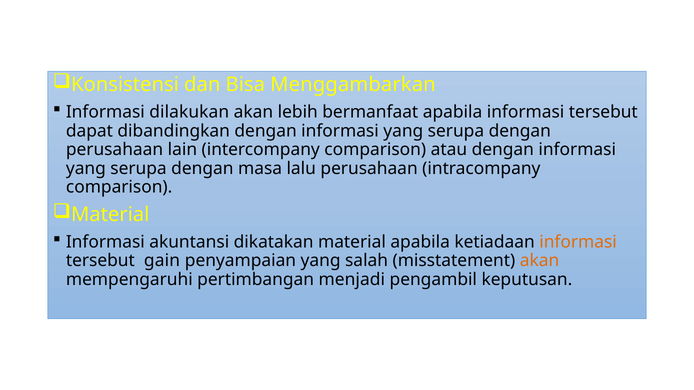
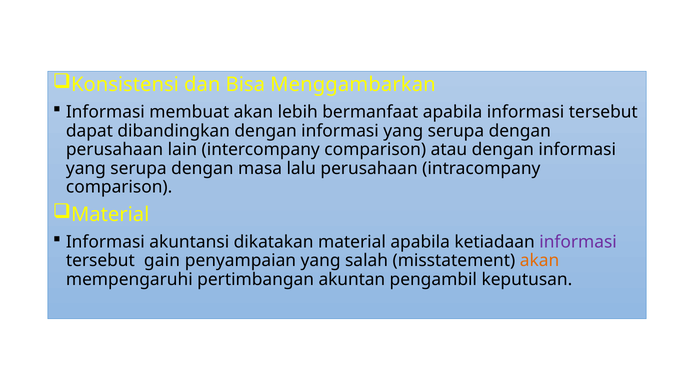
dilakukan: dilakukan -> membuat
informasi at (578, 242) colour: orange -> purple
menjadi: menjadi -> akuntan
